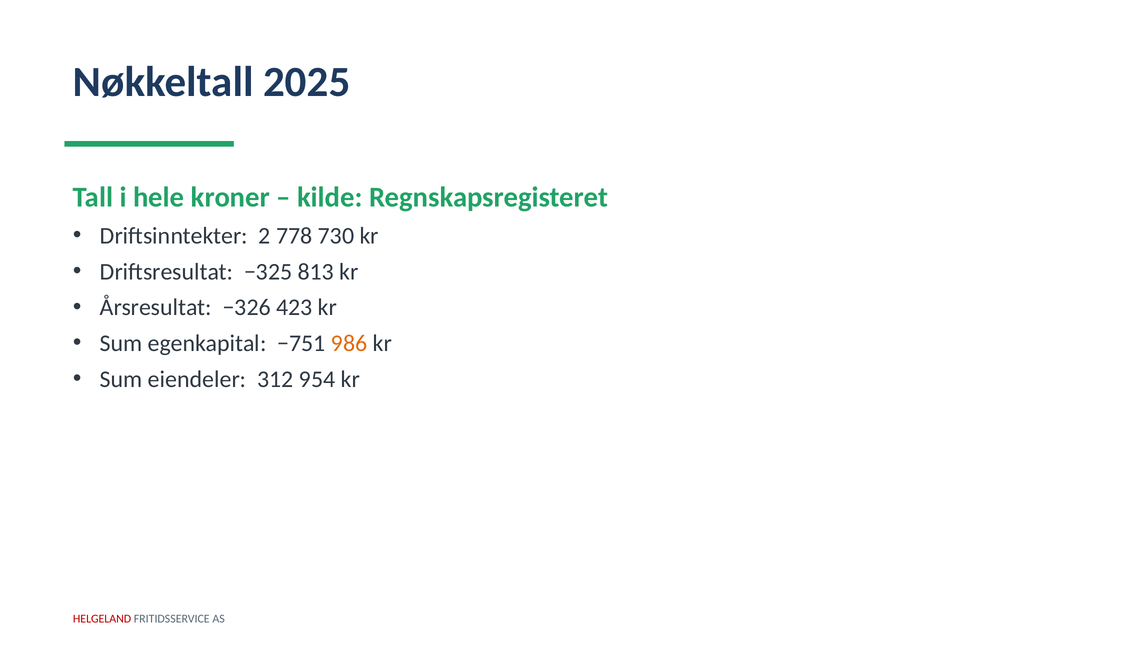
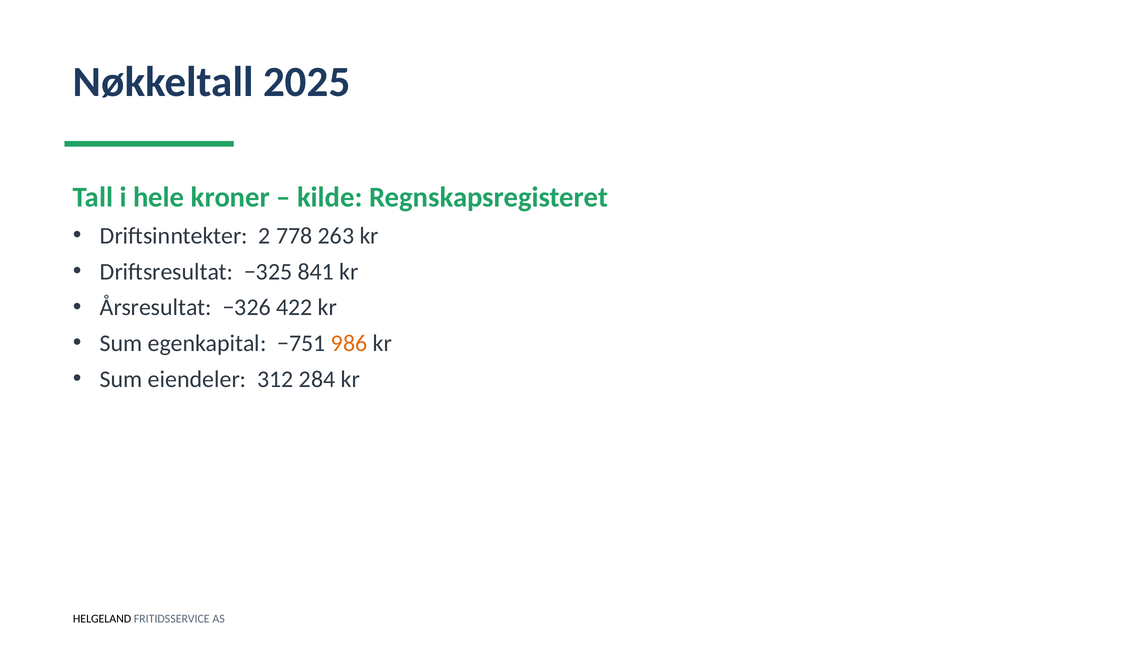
730: 730 -> 263
813: 813 -> 841
423: 423 -> 422
954: 954 -> 284
HELGELAND colour: red -> black
